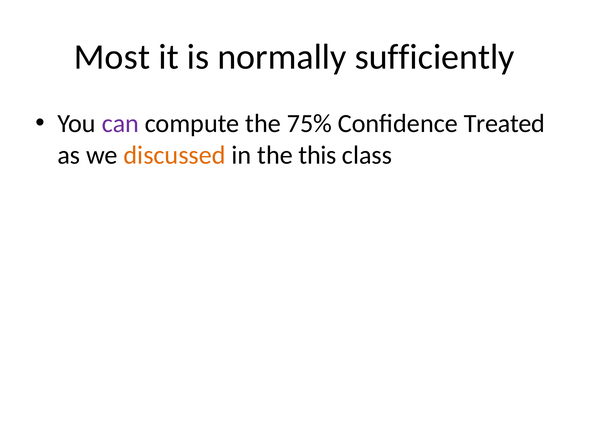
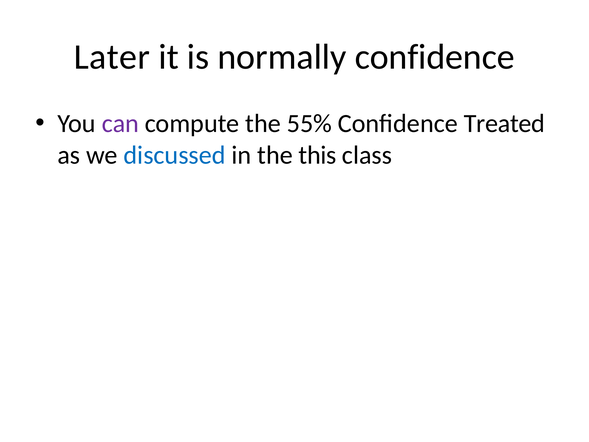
Most: Most -> Later
normally sufficiently: sufficiently -> confidence
75%: 75% -> 55%
discussed colour: orange -> blue
